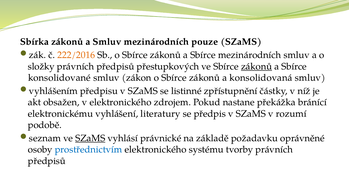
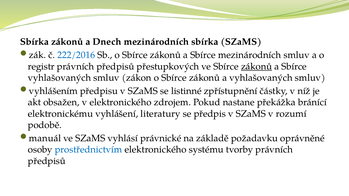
a Smluv: Smluv -> Dnech
mezinárodních pouze: pouze -> sbírka
222/2016 colour: orange -> blue
složky: složky -> registr
konsolidované at (59, 78): konsolidované -> vyhlašovaných
a konsolidovaná: konsolidovaná -> vyhlašovaných
seznam: seznam -> manuál
SZaMS at (90, 138) underline: present -> none
